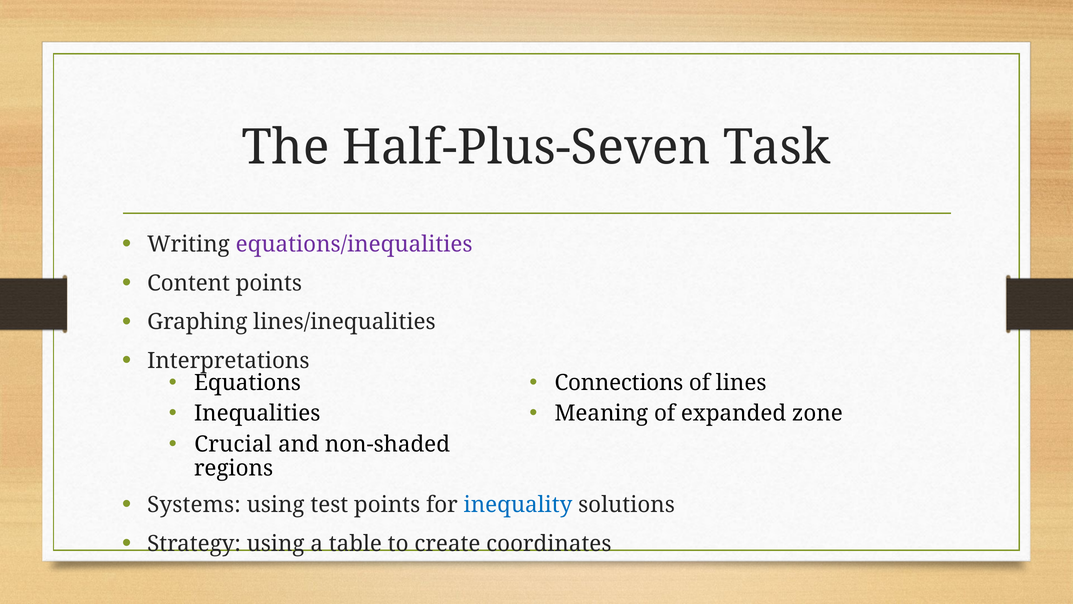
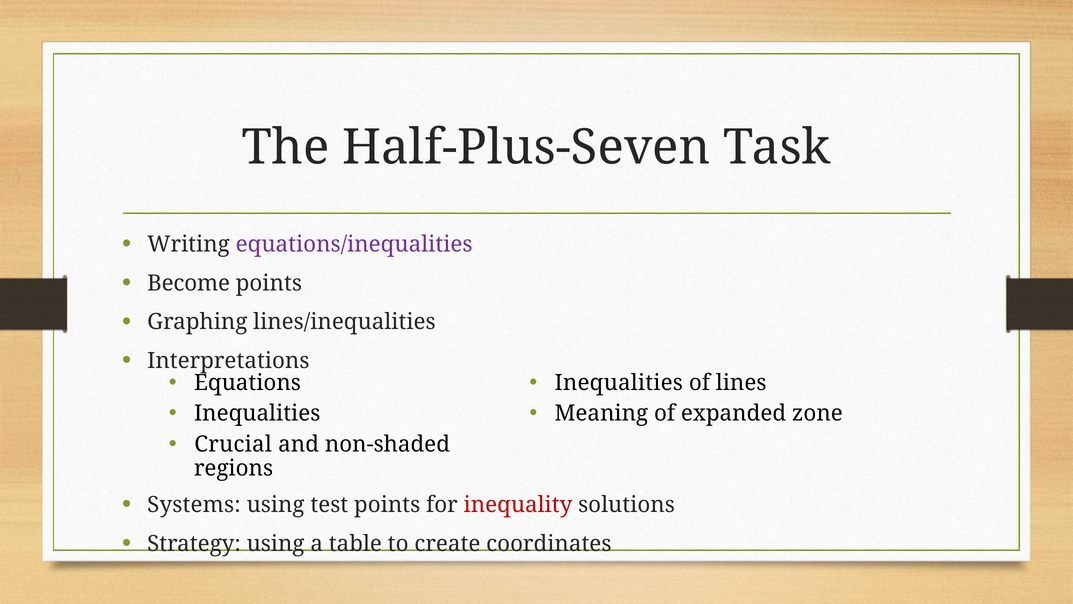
Content: Content -> Become
Connections at (619, 382): Connections -> Inequalities
inequality colour: blue -> red
